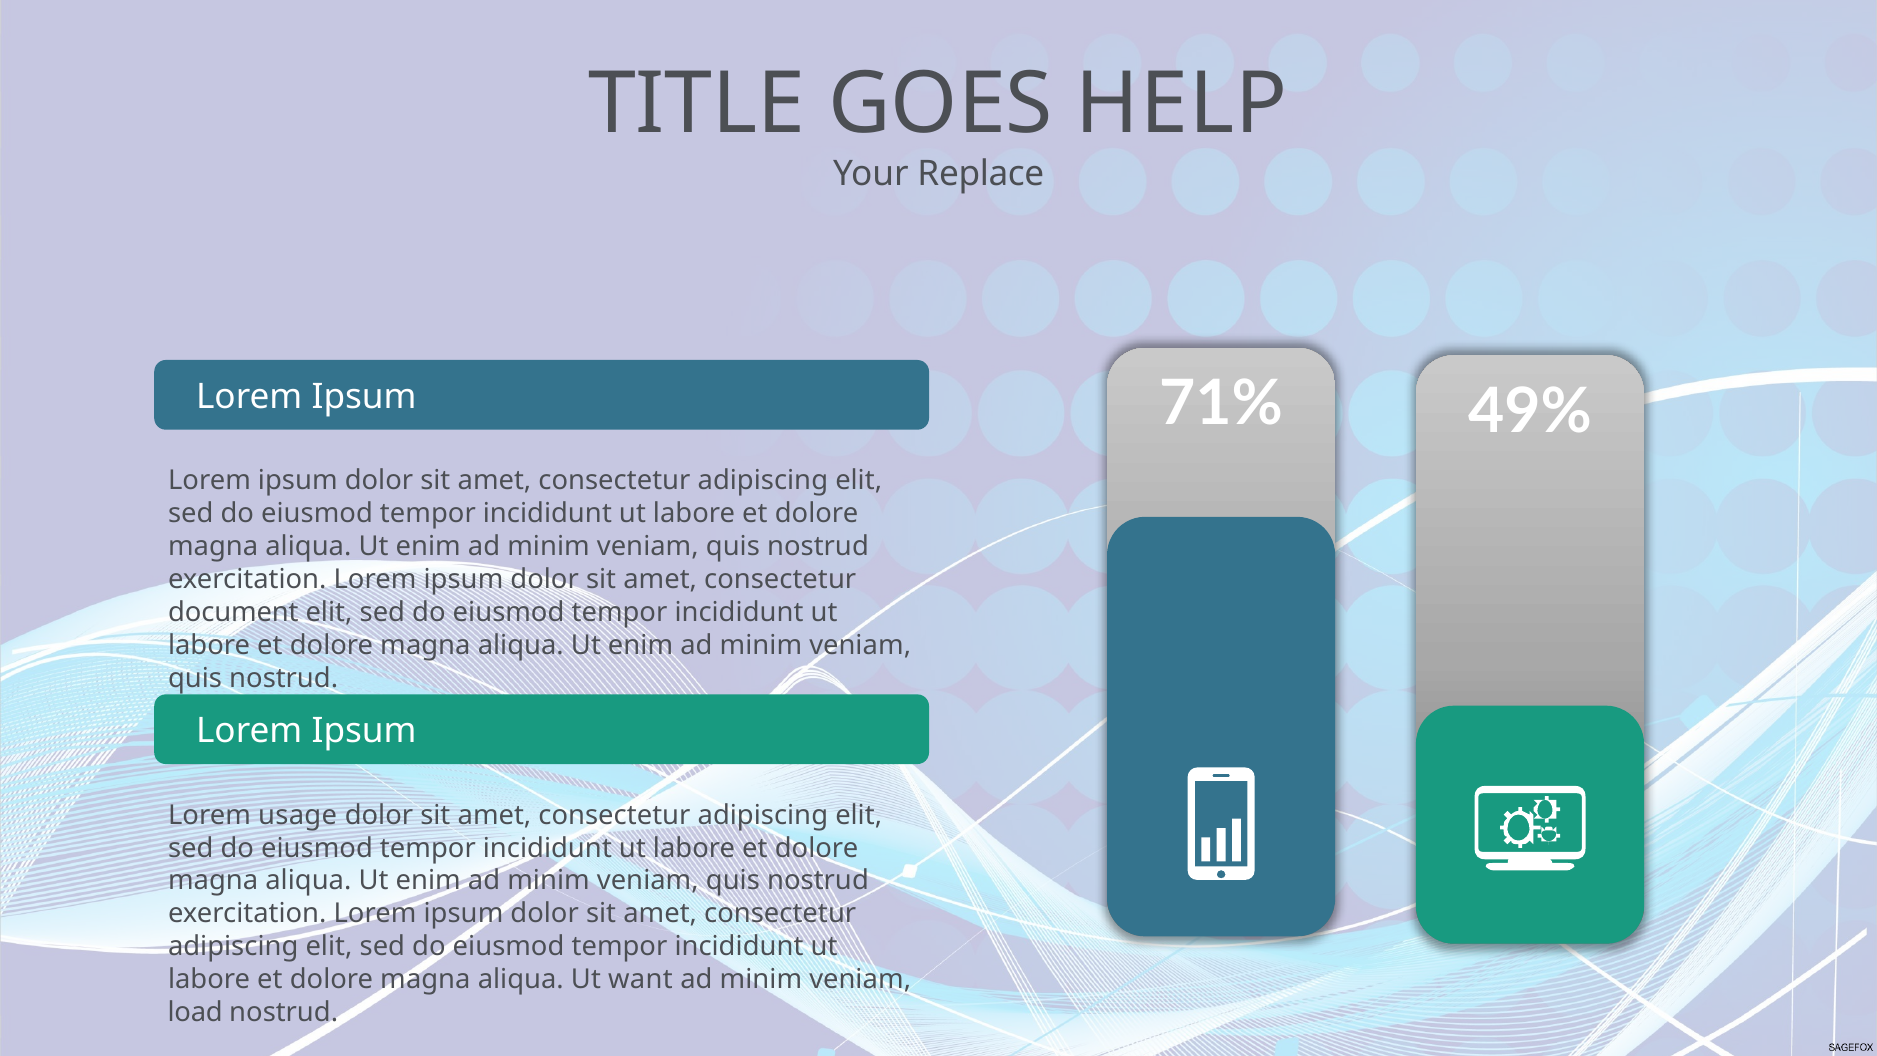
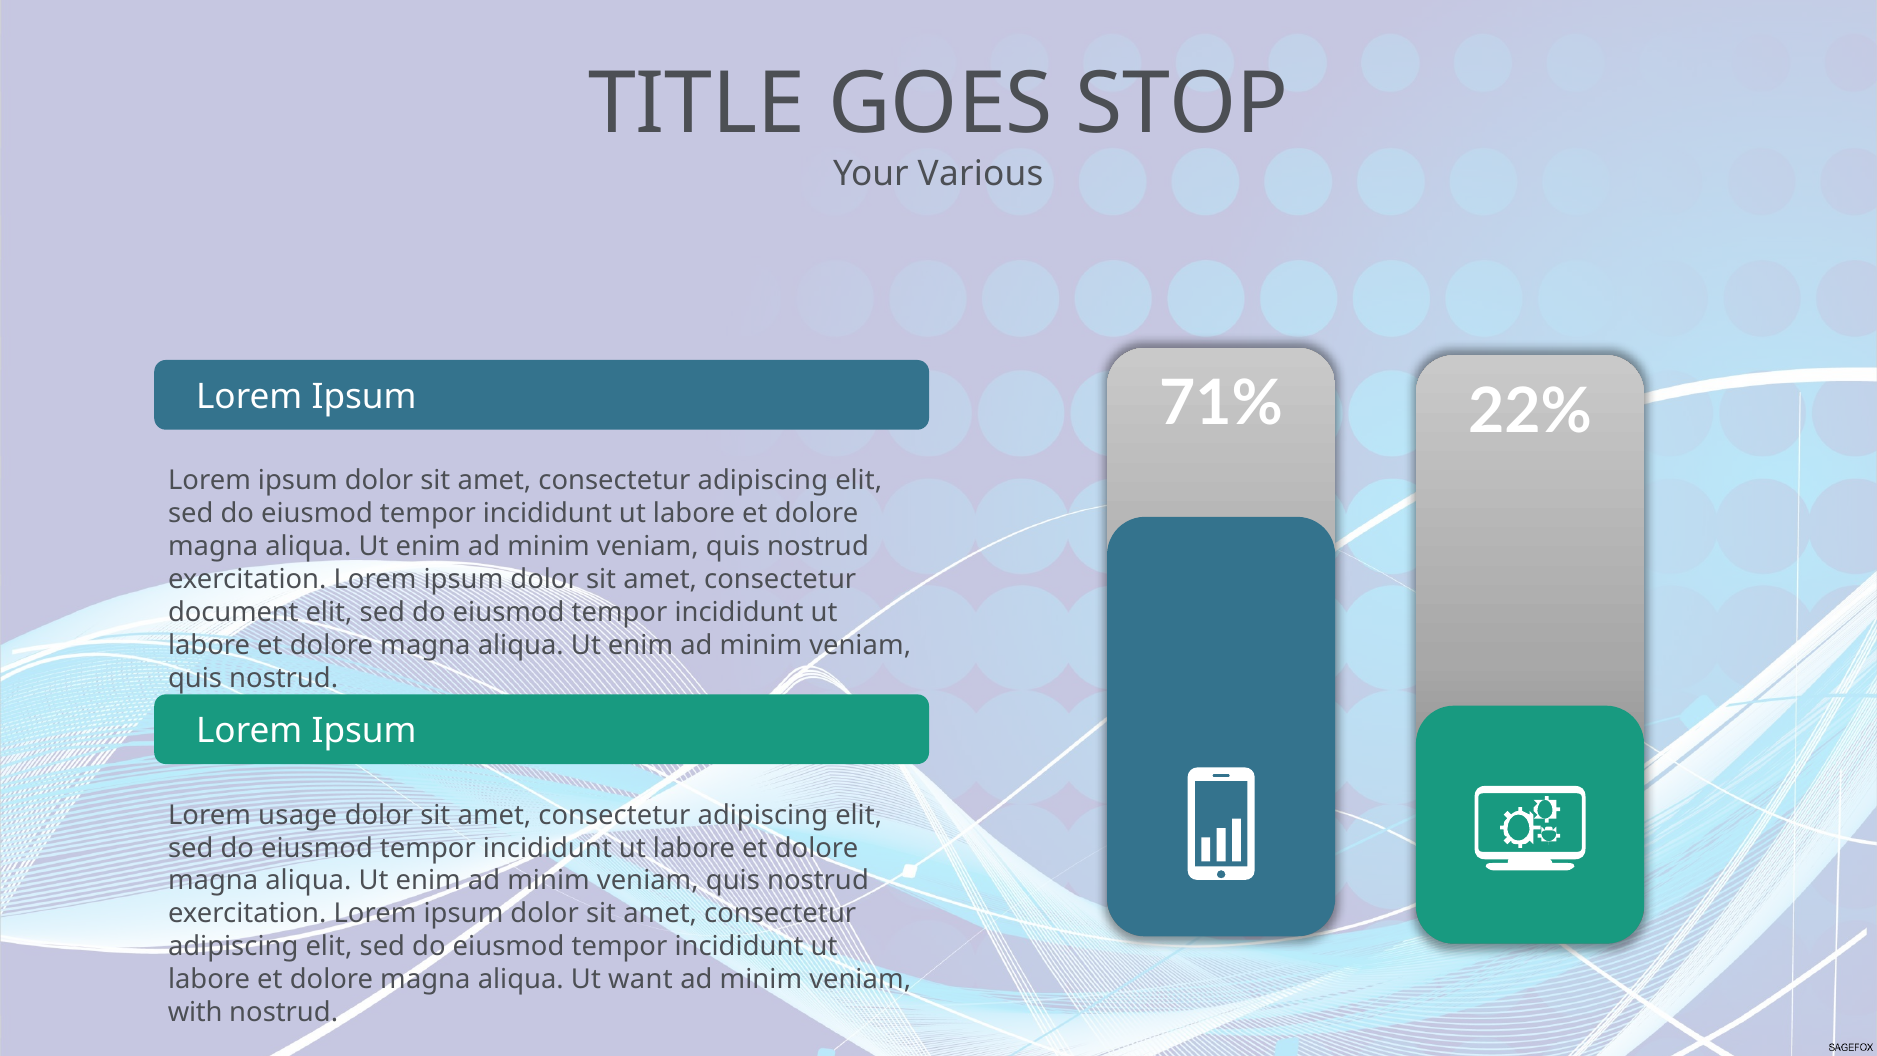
HELP: HELP -> STOP
Replace: Replace -> Various
49%: 49% -> 22%
load: load -> with
